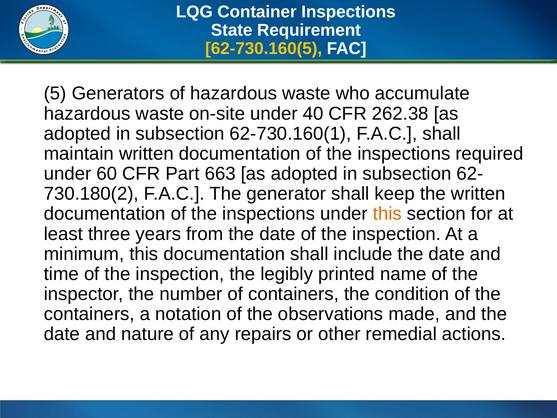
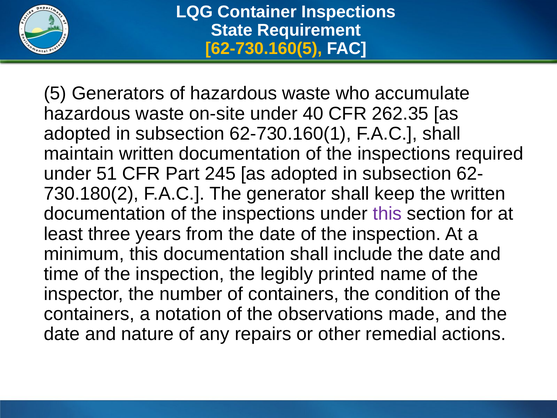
262.38: 262.38 -> 262.35
60: 60 -> 51
663: 663 -> 245
this at (387, 214) colour: orange -> purple
